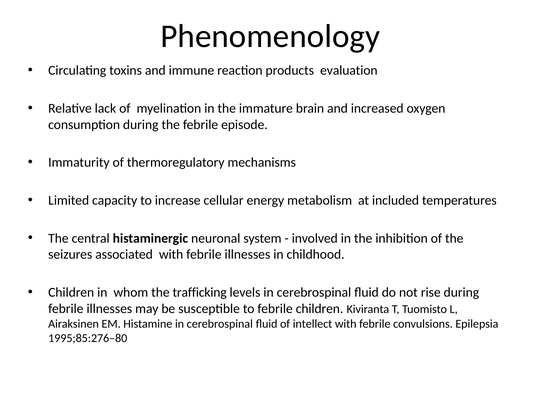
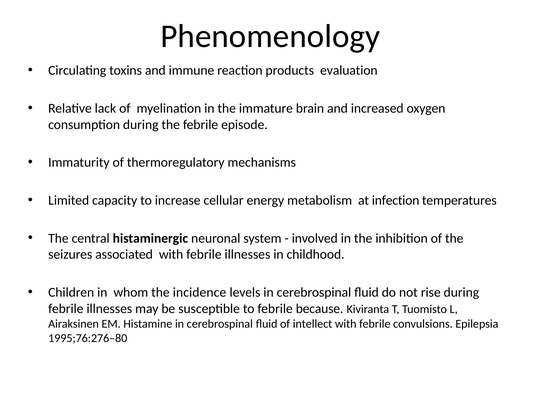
included: included -> infection
trafficking: trafficking -> incidence
febrile children: children -> because
1995;85:276–80: 1995;85:276–80 -> 1995;76:276–80
